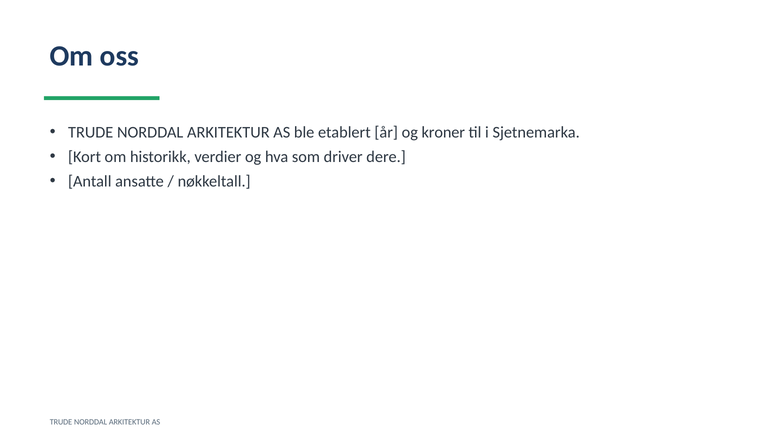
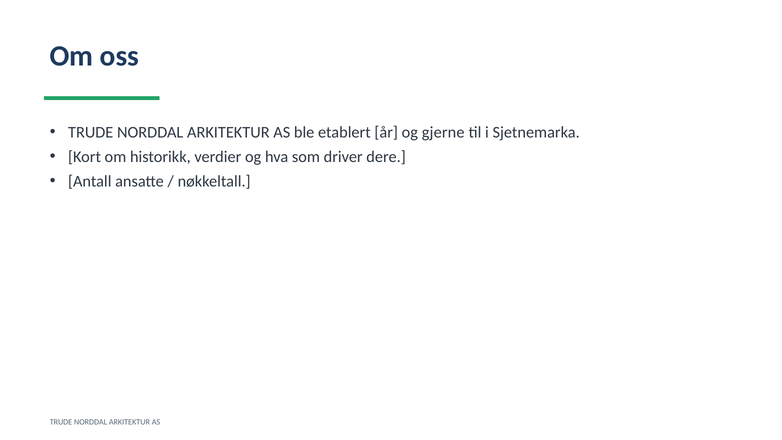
kroner: kroner -> gjerne
